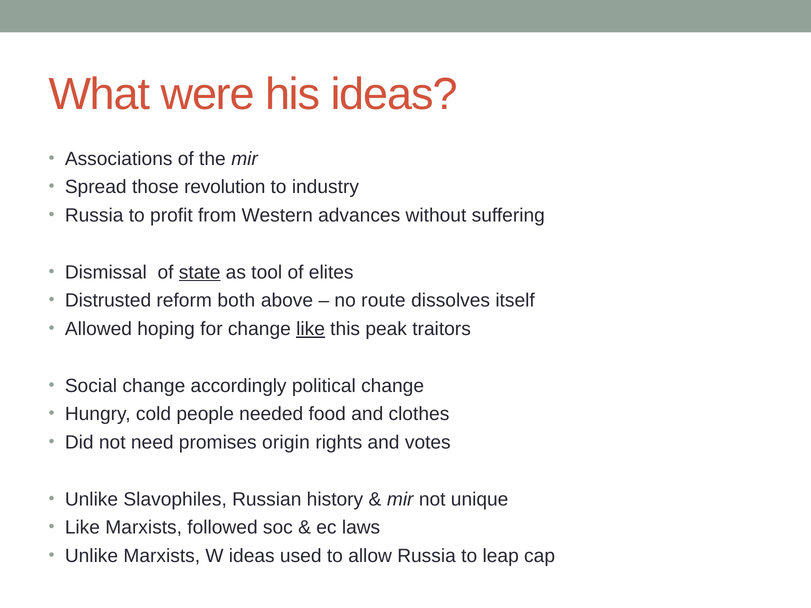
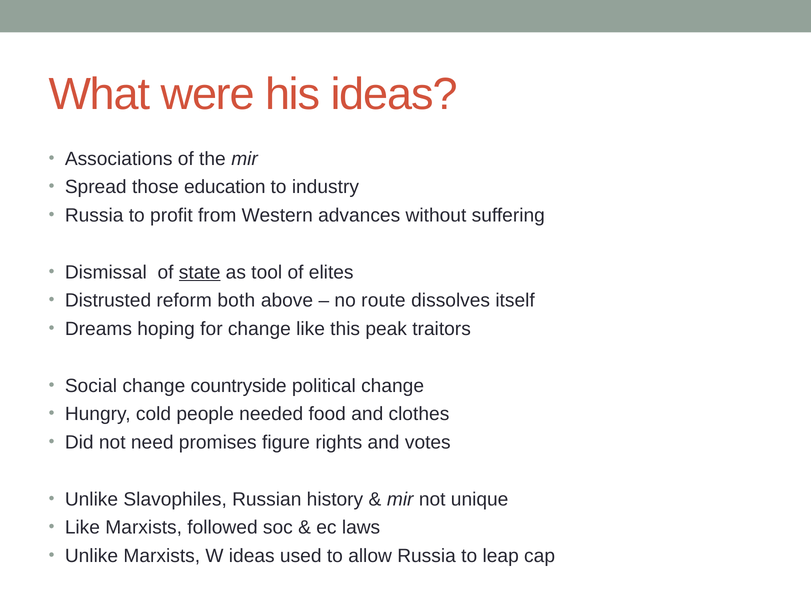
revolution: revolution -> education
Allowed: Allowed -> Dreams
like at (311, 329) underline: present -> none
accordingly: accordingly -> countryside
origin: origin -> figure
